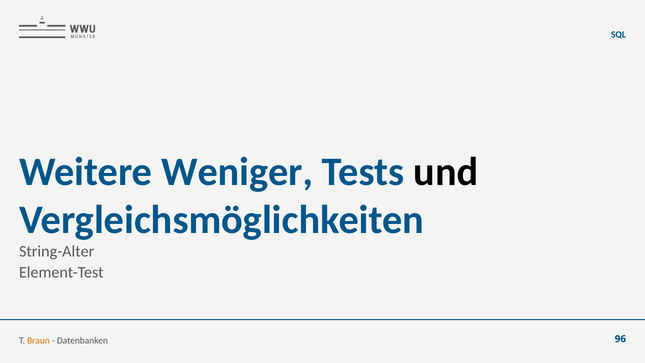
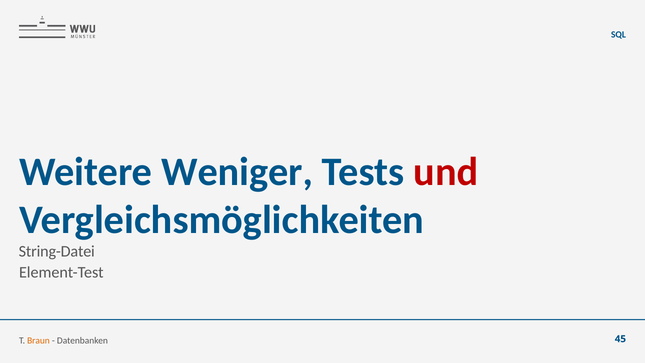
und colour: black -> red
String-Alter: String-Alter -> String-Datei
96: 96 -> 45
